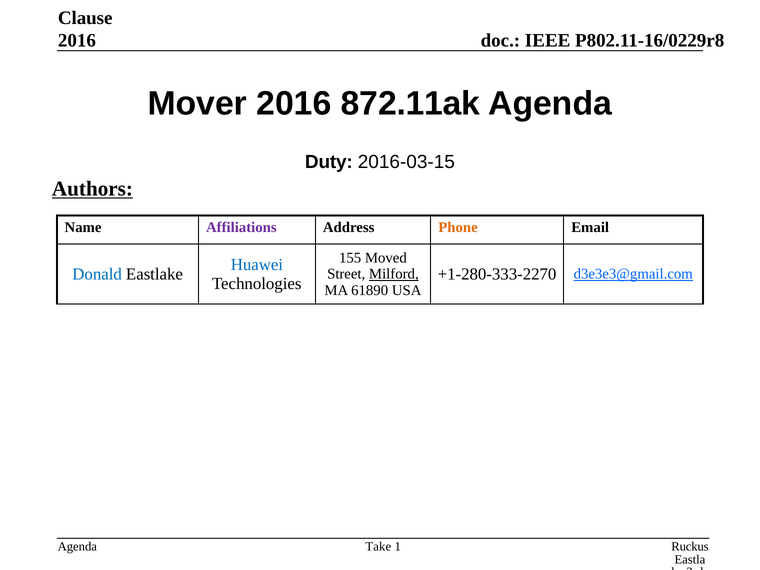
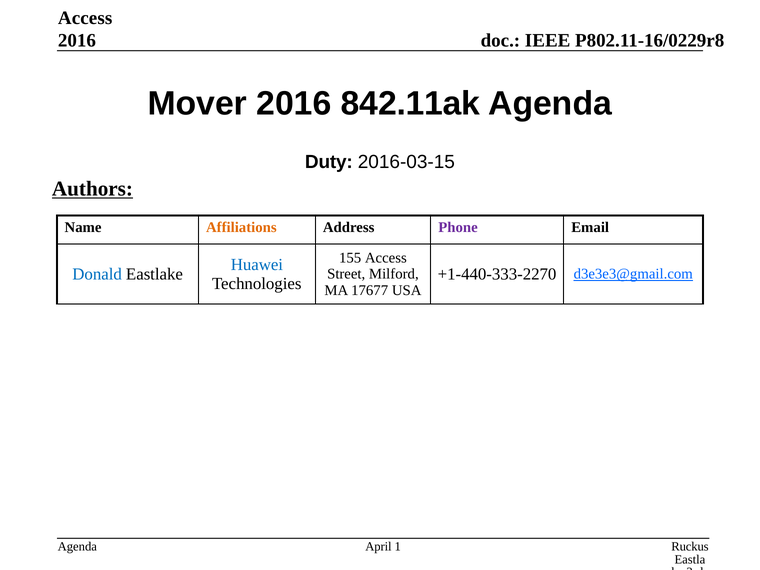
Clause at (85, 18): Clause -> Access
872.11ak: 872.11ak -> 842.11ak
Affiliations colour: purple -> orange
Phone colour: orange -> purple
155 Moved: Moved -> Access
+1-280-333-2270: +1-280-333-2270 -> +1-440-333-2270
Milford underline: present -> none
61890: 61890 -> 17677
Take: Take -> April
